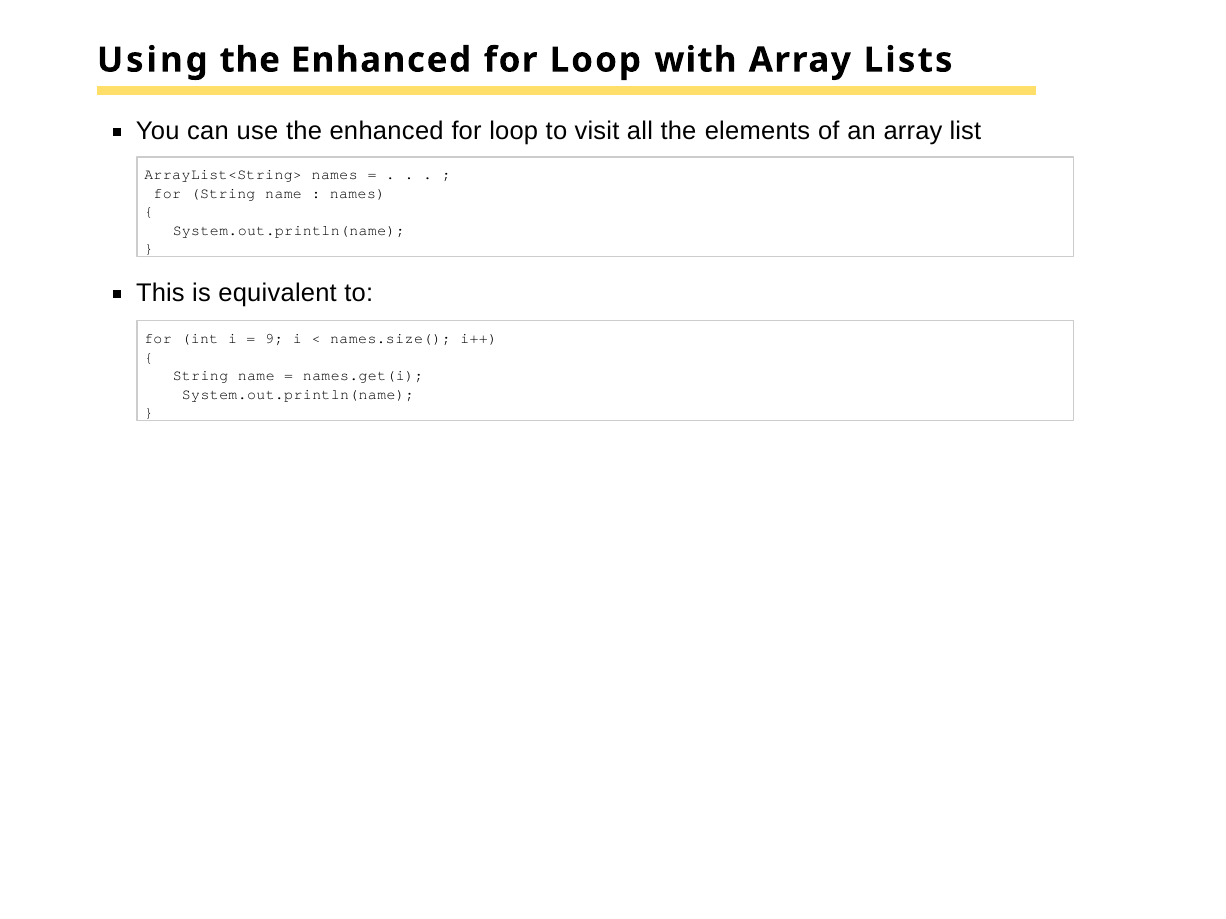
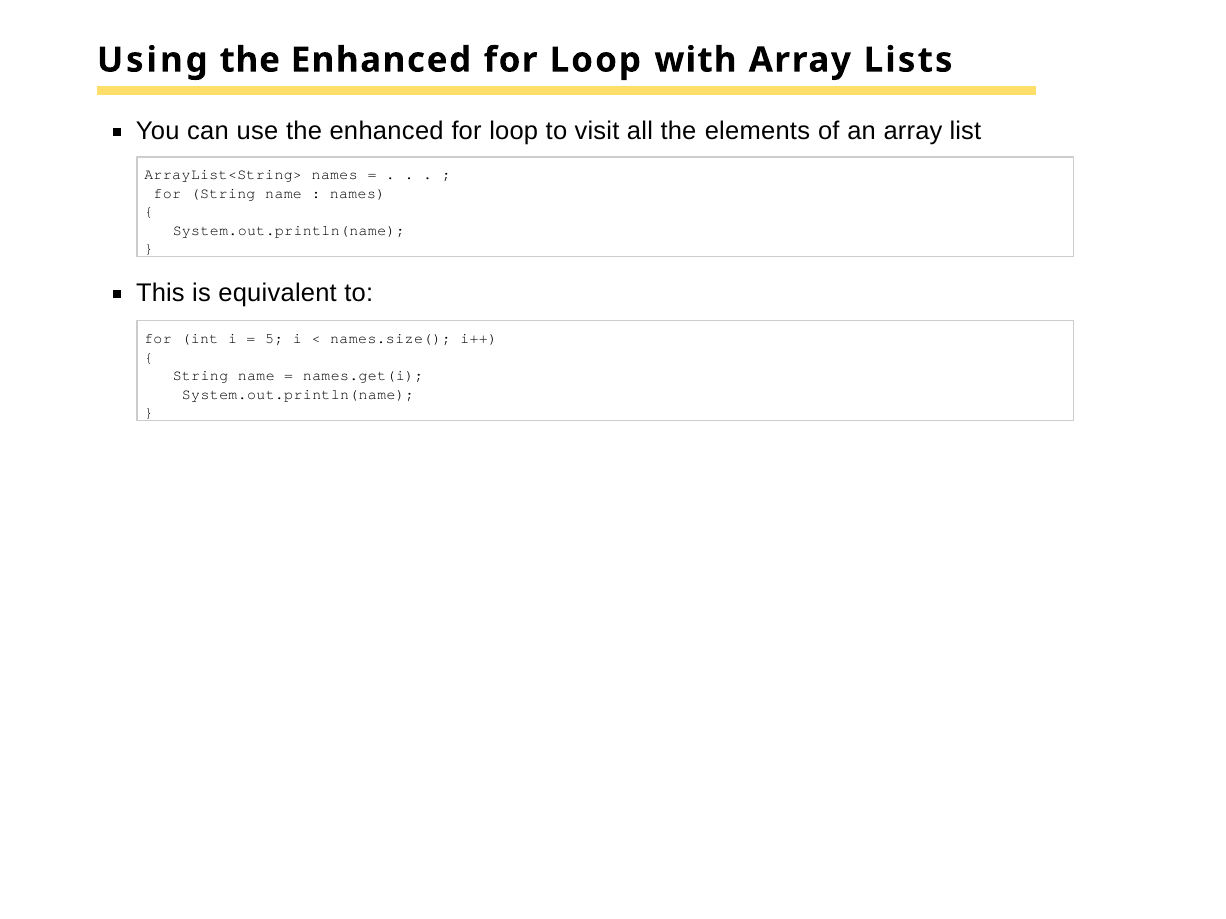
9: 9 -> 5
